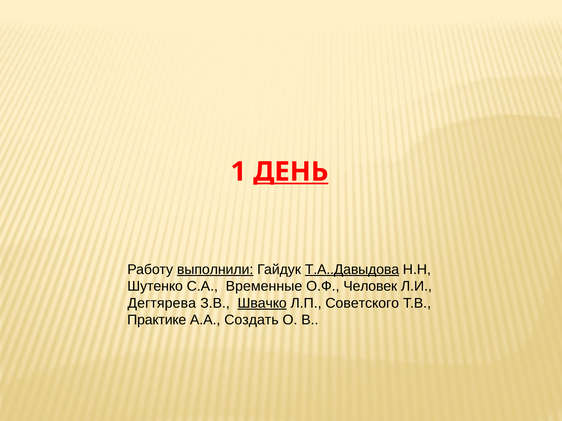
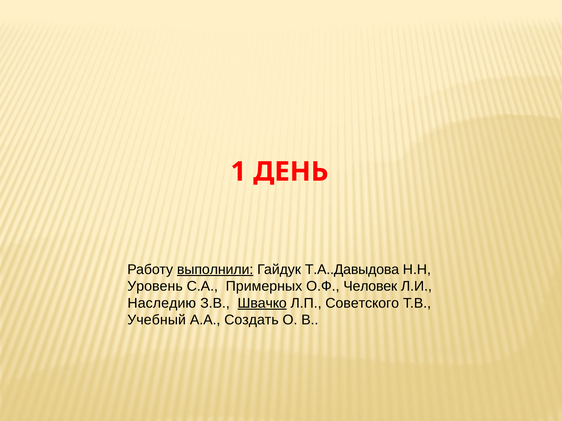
ДЕНЬ underline: present -> none
Т.А..Давыдова underline: present -> none
Шутенко: Шутенко -> Уровень
Временные: Временные -> Примерных
Дегтярева: Дегтярева -> Наследию
Практике: Практике -> Учебный
